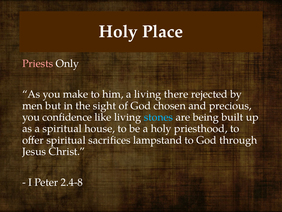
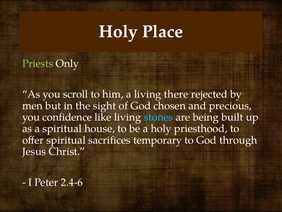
Priests colour: pink -> light green
make: make -> scroll
lampstand: lampstand -> temporary
2.4-8: 2.4-8 -> 2.4-6
